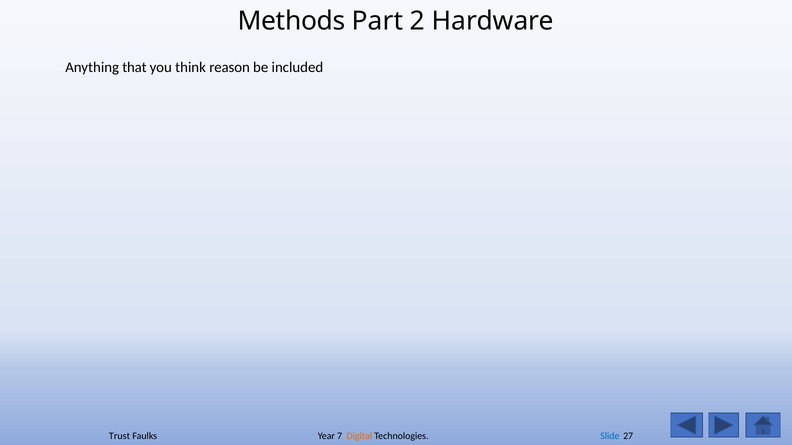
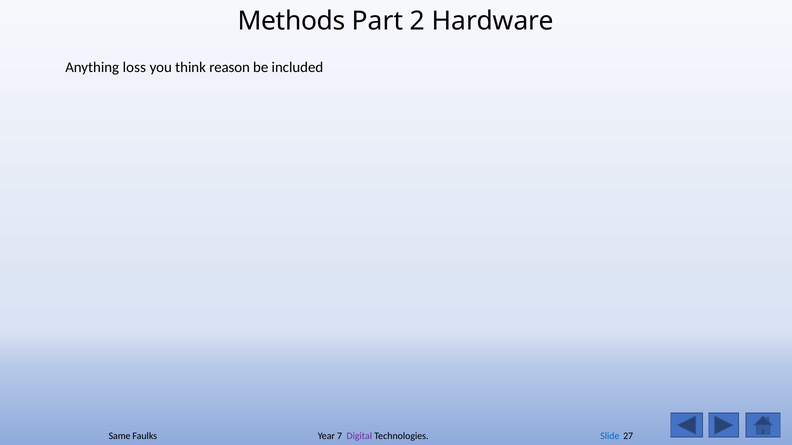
that: that -> loss
Trust: Trust -> Same
Digital colour: orange -> purple
